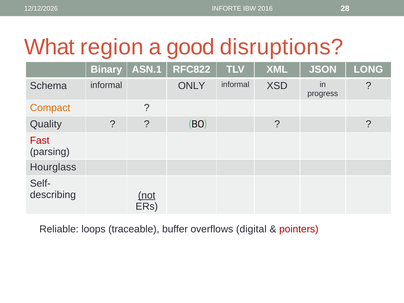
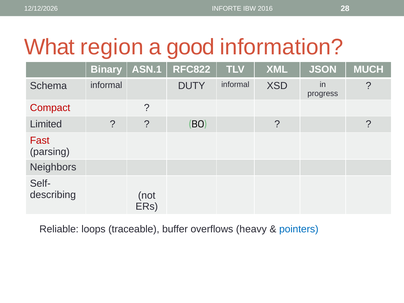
disruptions: disruptions -> information
LONG: LONG -> MUCH
ONLY: ONLY -> DUTY
Compact colour: orange -> red
Quality: Quality -> Limited
Hourglass: Hourglass -> Neighbors
not underline: present -> none
digital: digital -> heavy
pointers colour: red -> blue
